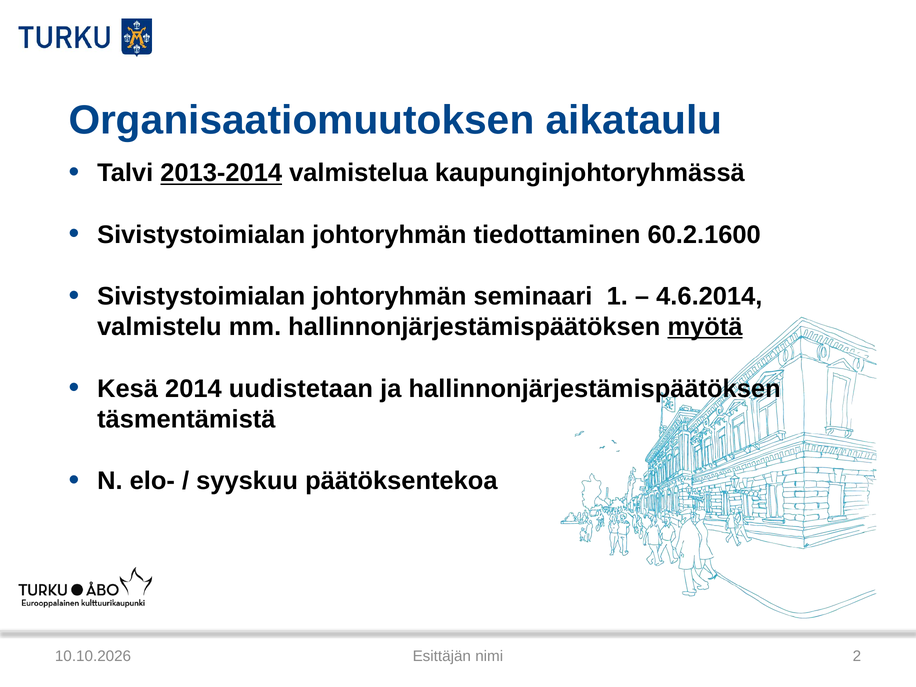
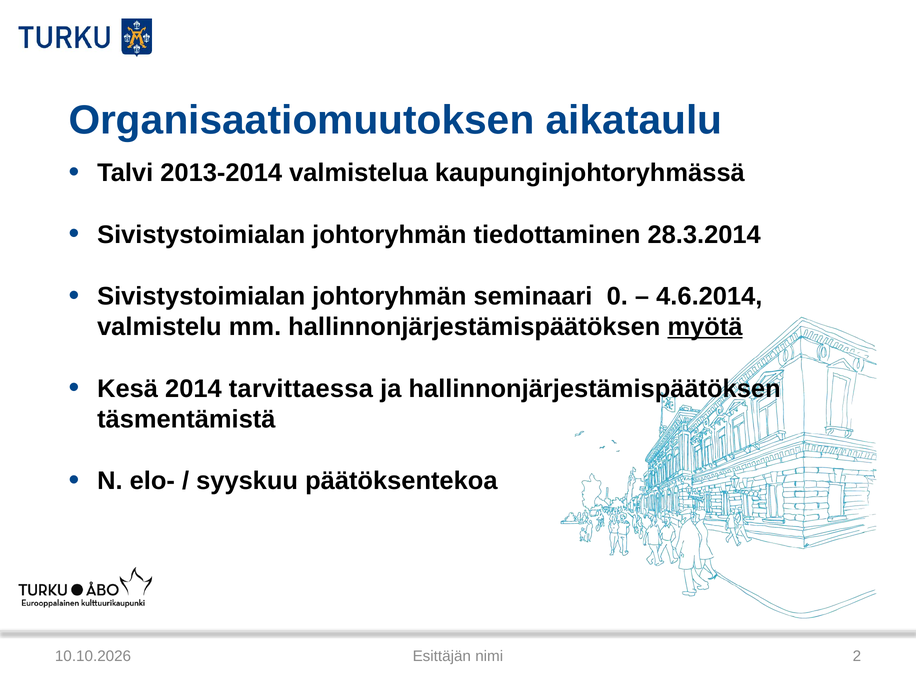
2013-2014 underline: present -> none
60.2.1600: 60.2.1600 -> 28.3.2014
1: 1 -> 0
uudistetaan: uudistetaan -> tarvittaessa
